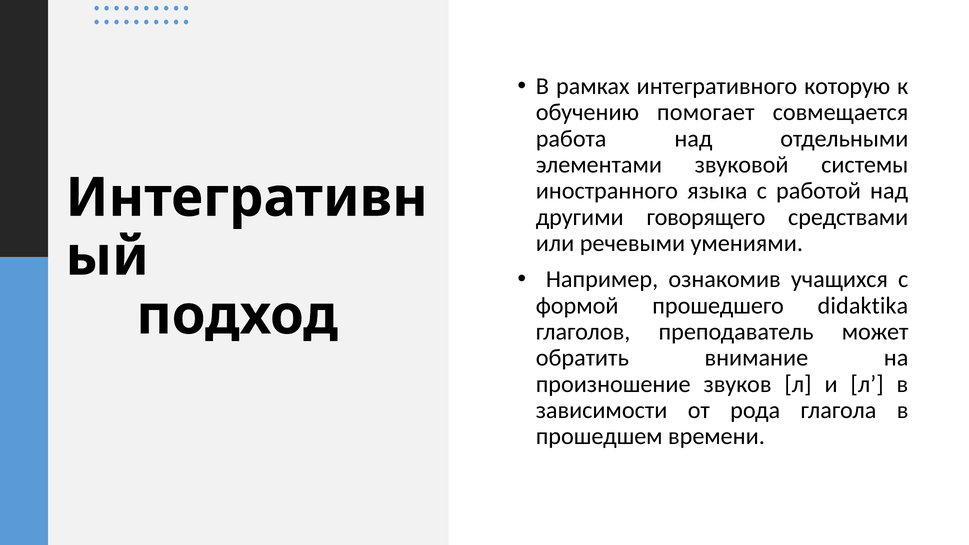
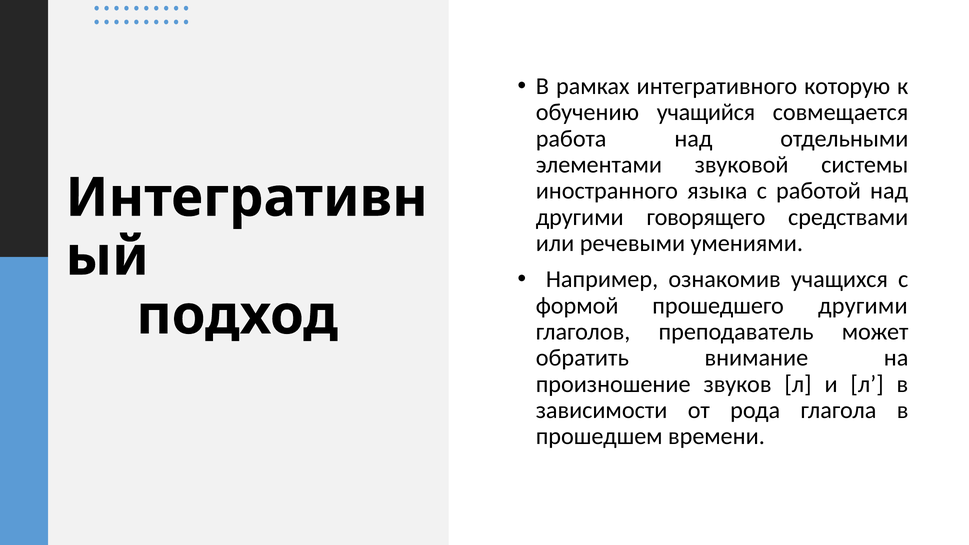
помогает: помогает -> учащийся
прошедшего didaktika: didaktika -> другими
